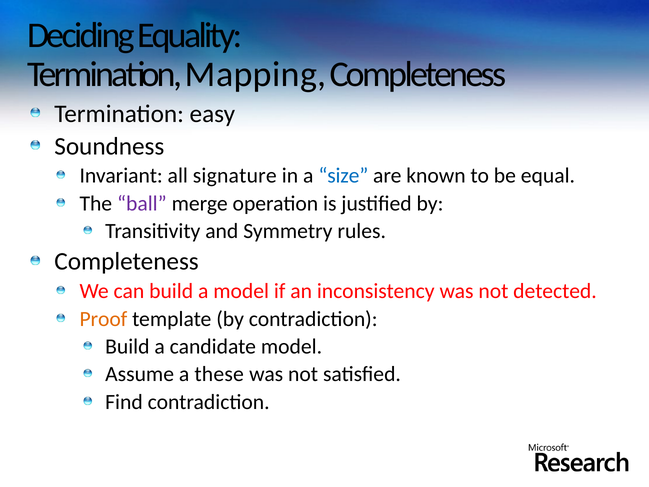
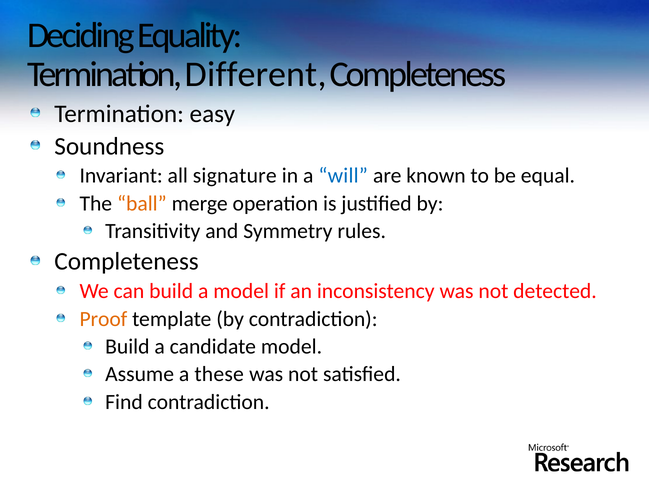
Mapping: Mapping -> Different
size: size -> will
ball colour: purple -> orange
